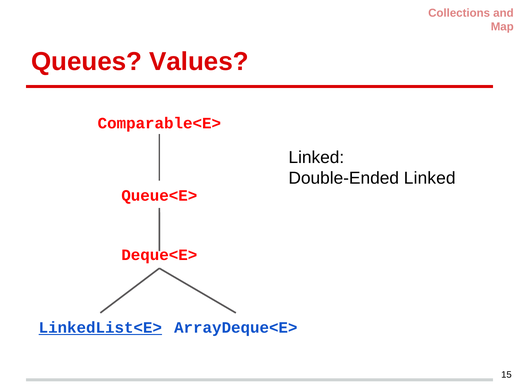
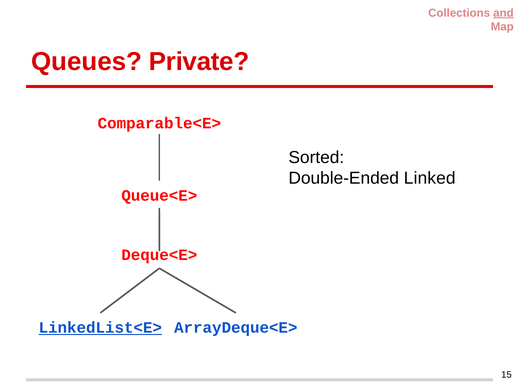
and underline: none -> present
Values: Values -> Private
Linked at (316, 157): Linked -> Sorted
